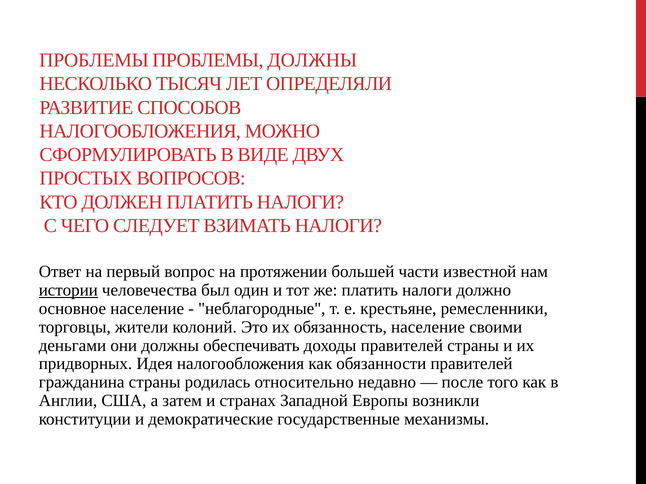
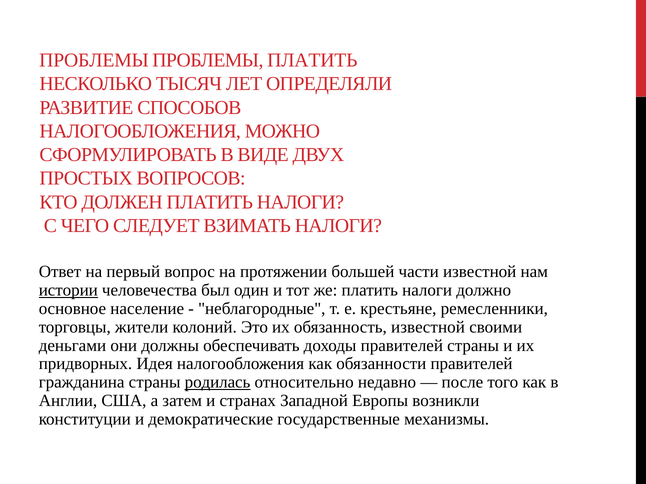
ПРОБЛЕМЫ ДОЛЖНЫ: ДОЛЖНЫ -> ПЛАТИТЬ
обязанность население: население -> известной
родилась underline: none -> present
